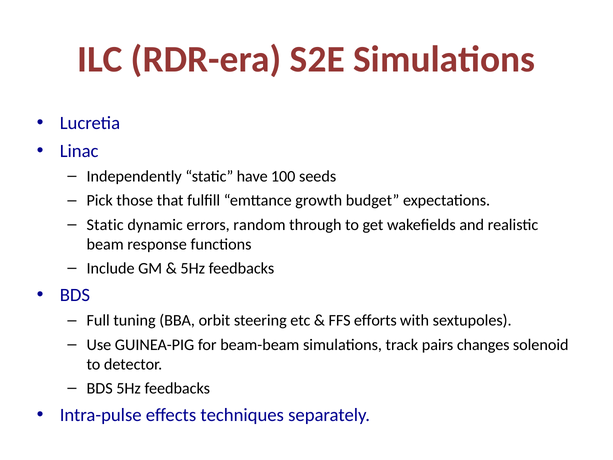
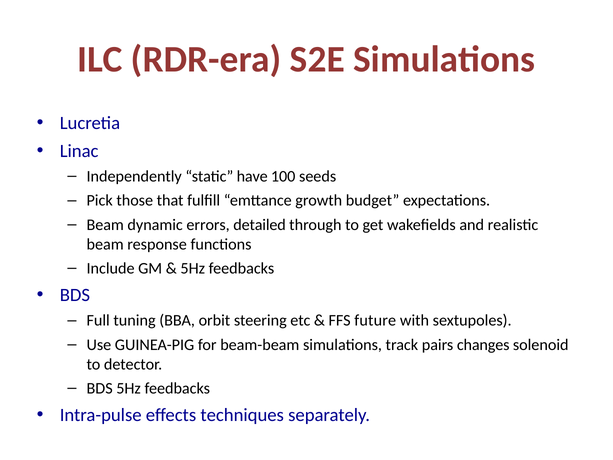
Static at (105, 225): Static -> Beam
random: random -> detailed
efforts: efforts -> future
